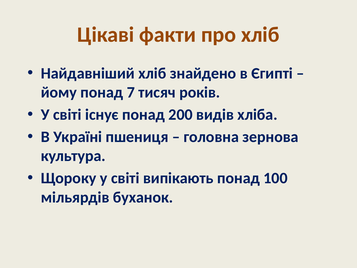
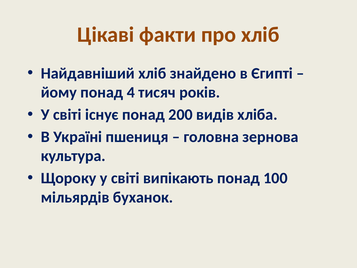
7: 7 -> 4
